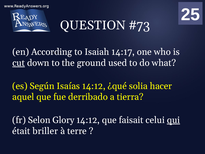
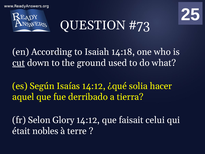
14:17: 14:17 -> 14:18
qui underline: present -> none
briller: briller -> nobles
